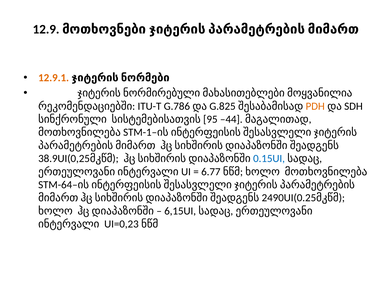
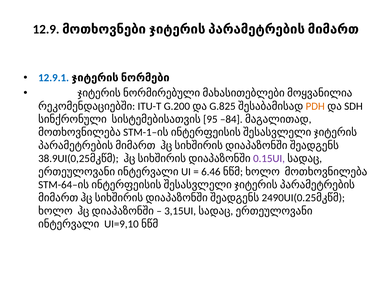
12.9.1 colour: orange -> blue
G.786: G.786 -> G.200
–44: –44 -> –84
0.15UI colour: blue -> purple
6.77: 6.77 -> 6.46
6,15UI: 6,15UI -> 3,15UI
UI=0,23: UI=0,23 -> UI=9,10
